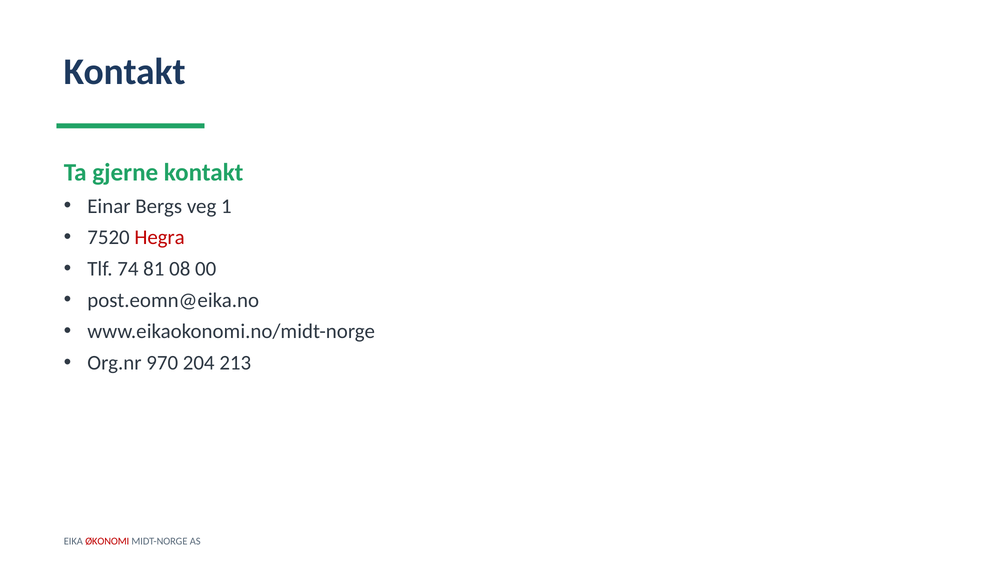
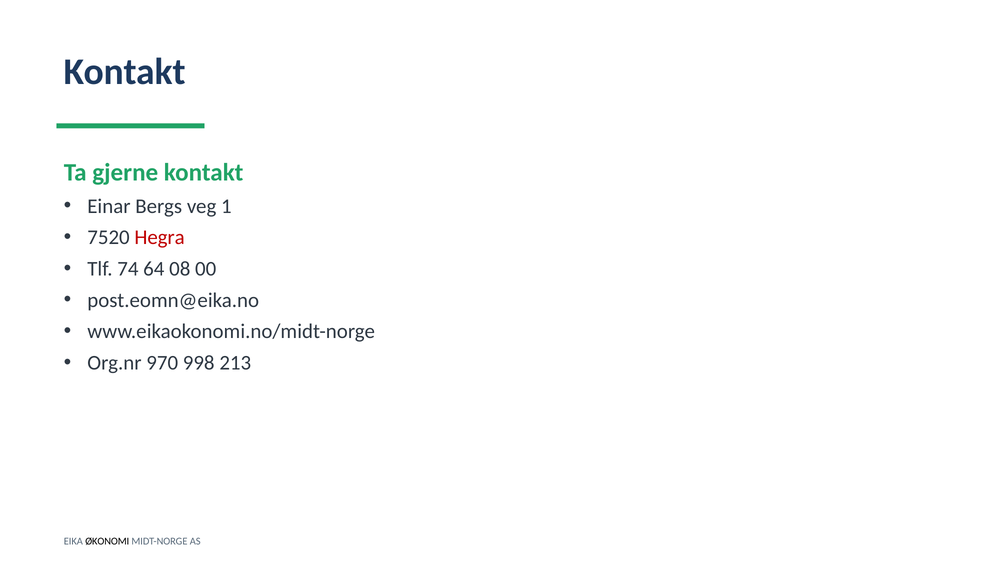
81: 81 -> 64
204: 204 -> 998
ØKONOMI colour: red -> black
